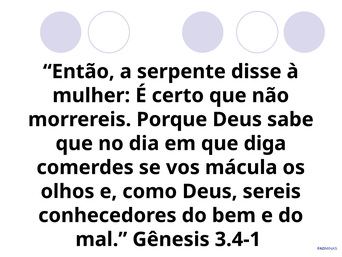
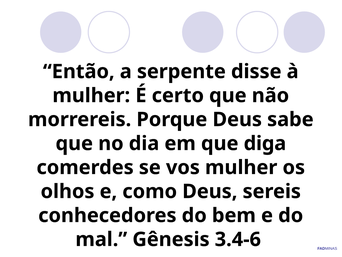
vos mácula: mácula -> mulher
3.4-1: 3.4-1 -> 3.4-6
